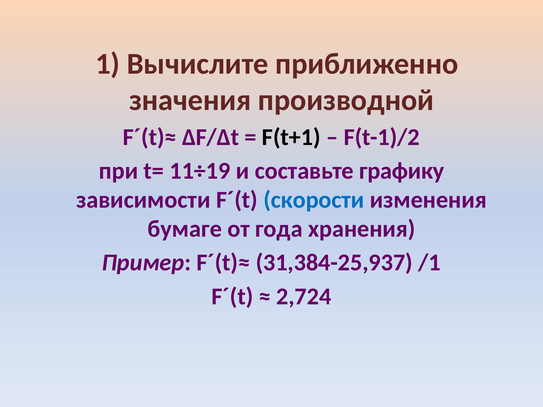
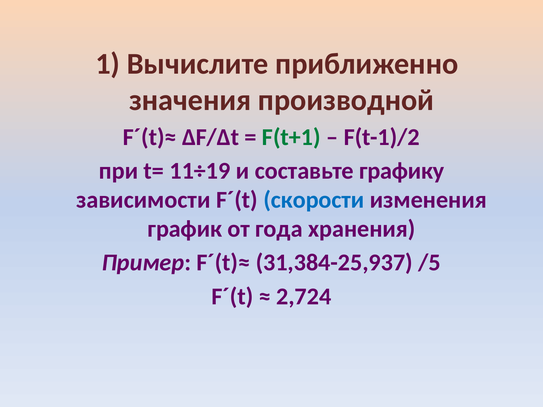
F(t+1 colour: black -> green
бумаге: бумаге -> график
/1: /1 -> /5
